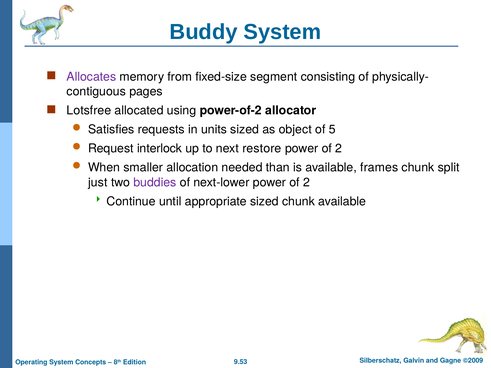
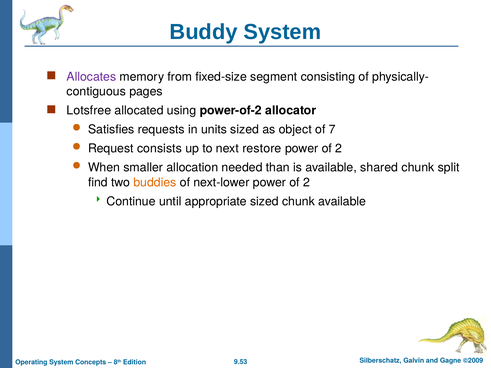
5: 5 -> 7
interlock: interlock -> consists
frames: frames -> shared
just: just -> find
buddies colour: purple -> orange
